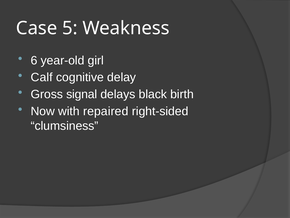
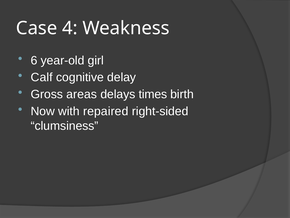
5: 5 -> 4
signal: signal -> areas
black: black -> times
